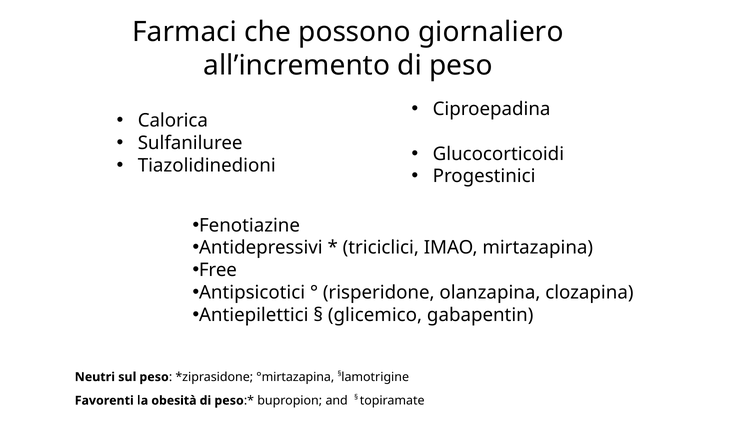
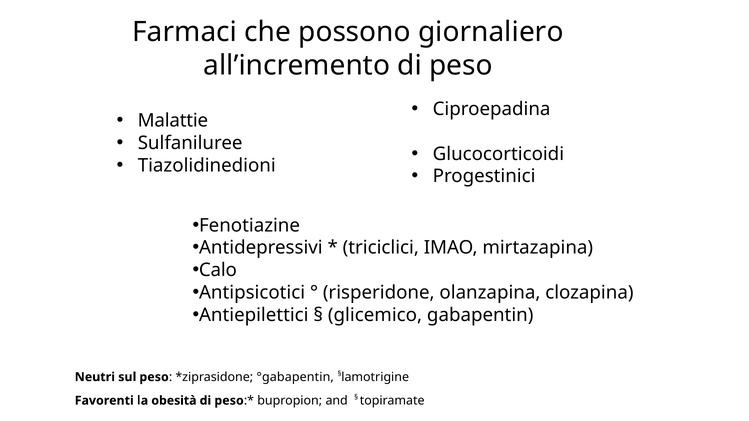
Calorica: Calorica -> Malattie
Free: Free -> Calo
°mirtazapina: °mirtazapina -> °gabapentin
